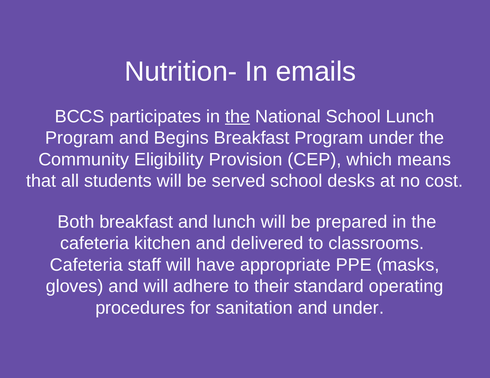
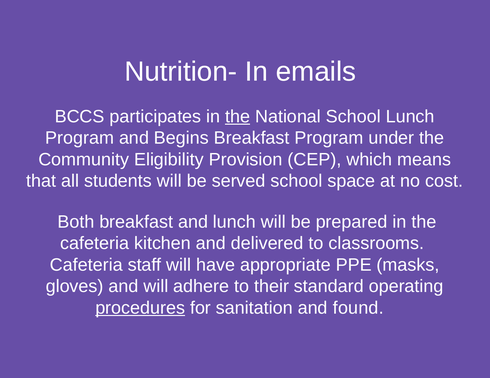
desks: desks -> space
procedures underline: none -> present
and under: under -> found
